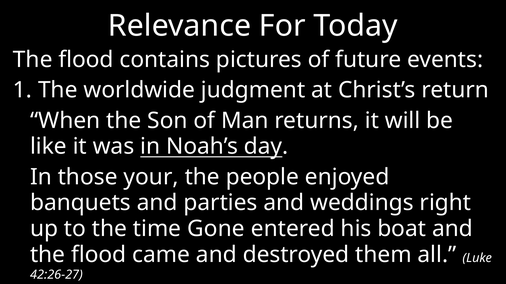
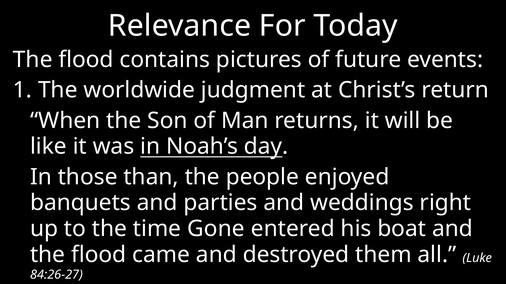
your: your -> than
42:26-27: 42:26-27 -> 84:26-27
